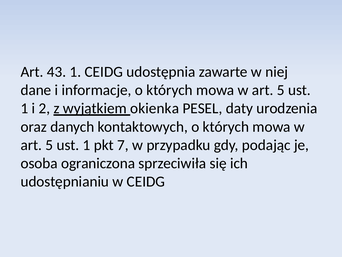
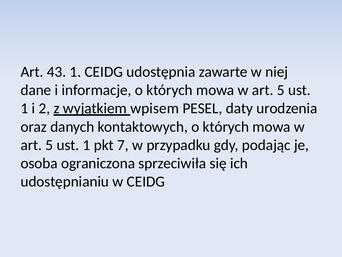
okienka: okienka -> wpisem
